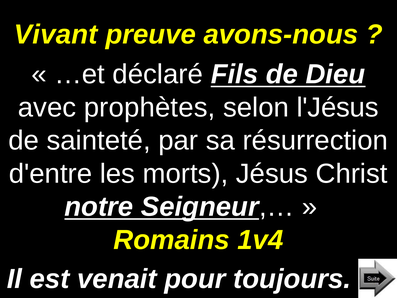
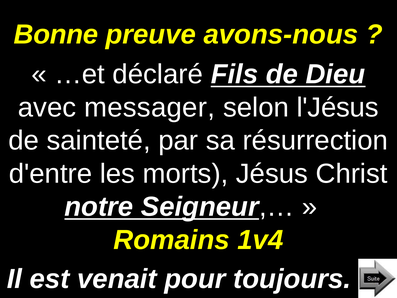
Vivant: Vivant -> Bonne
prophètes: prophètes -> messager
